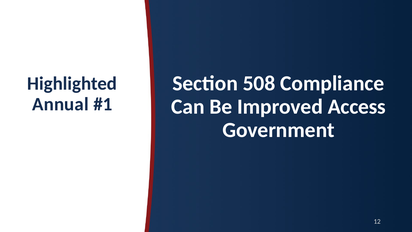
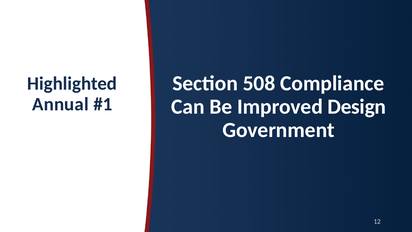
Access: Access -> Design
